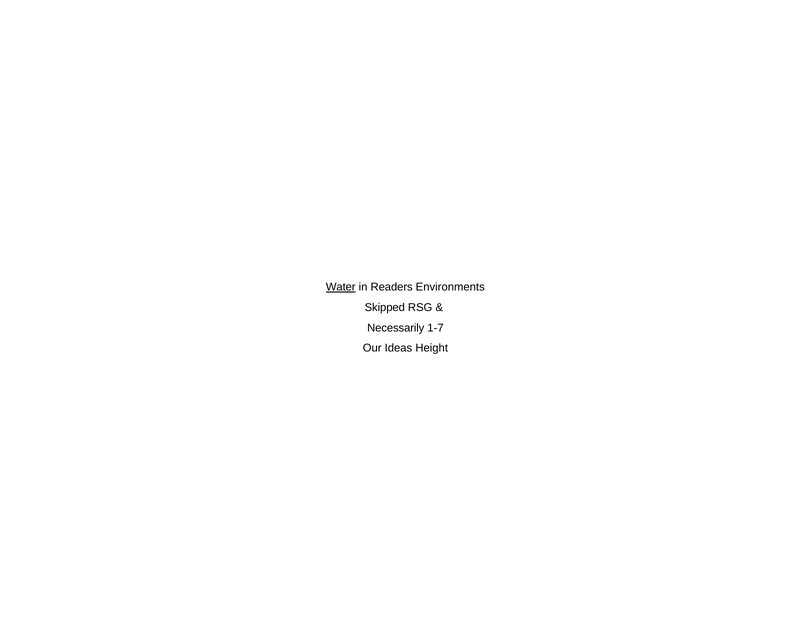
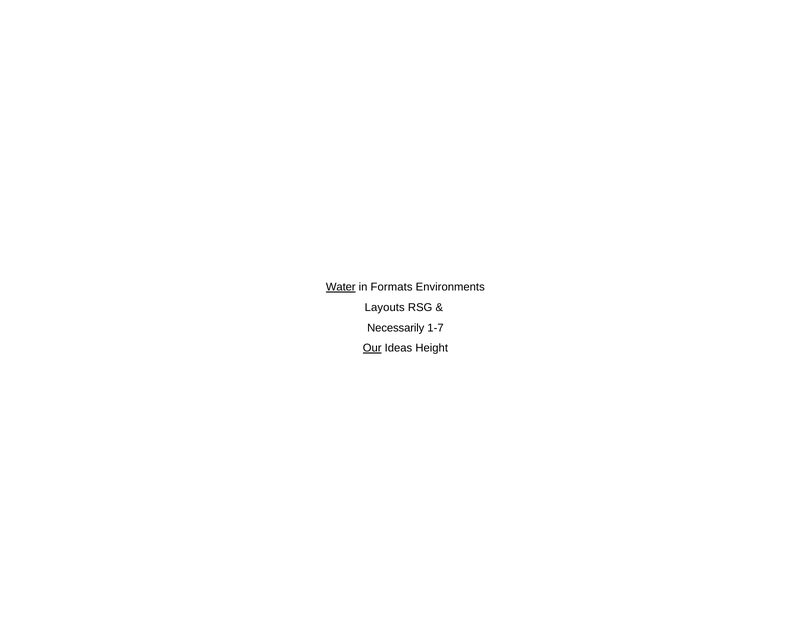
Readers: Readers -> Formats
Skipped: Skipped -> Layouts
Our underline: none -> present
